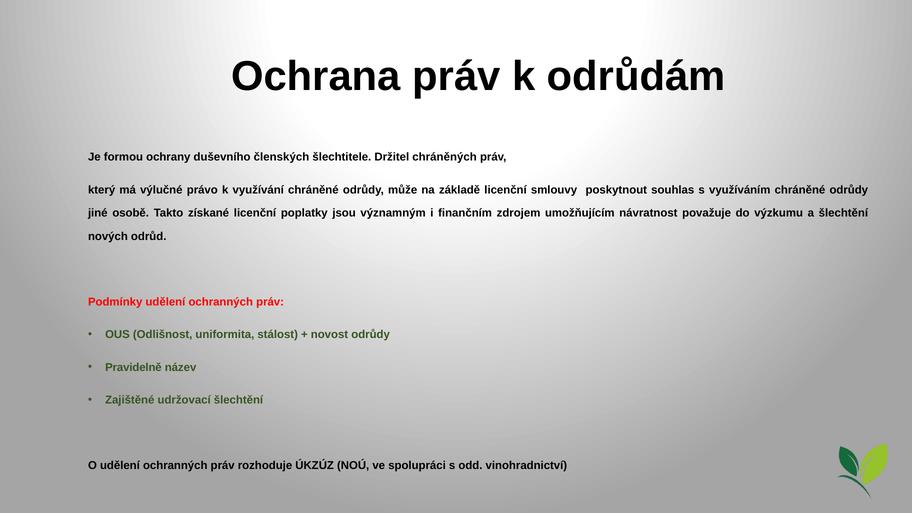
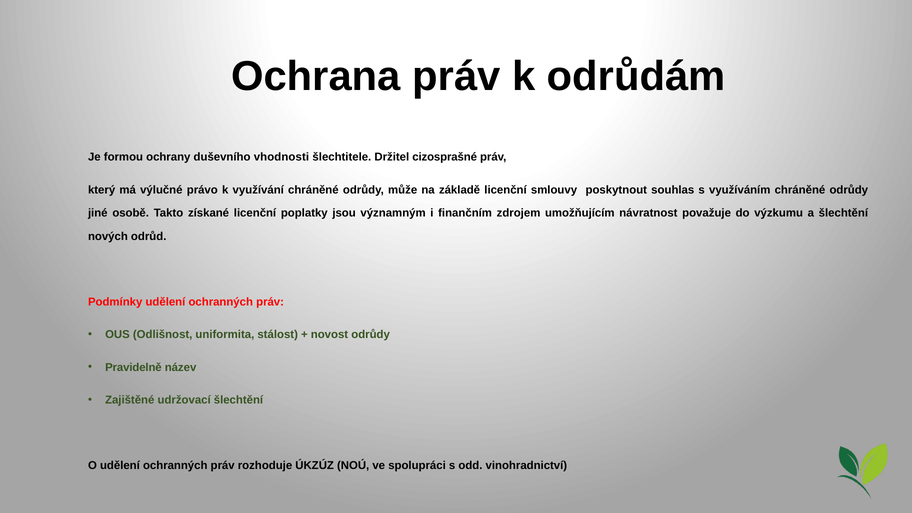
členských: členských -> vhodnosti
chráněných: chráněných -> cizosprašné
